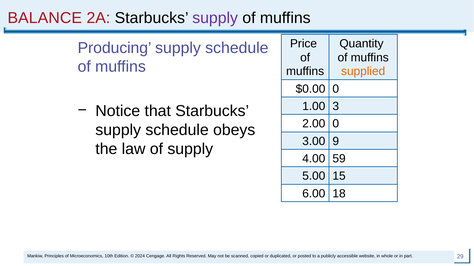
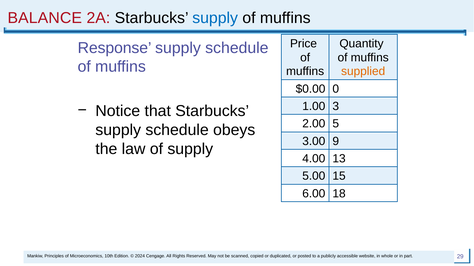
supply at (215, 18) colour: purple -> blue
Producing: Producing -> Response
2.00 0: 0 -> 5
59: 59 -> 13
